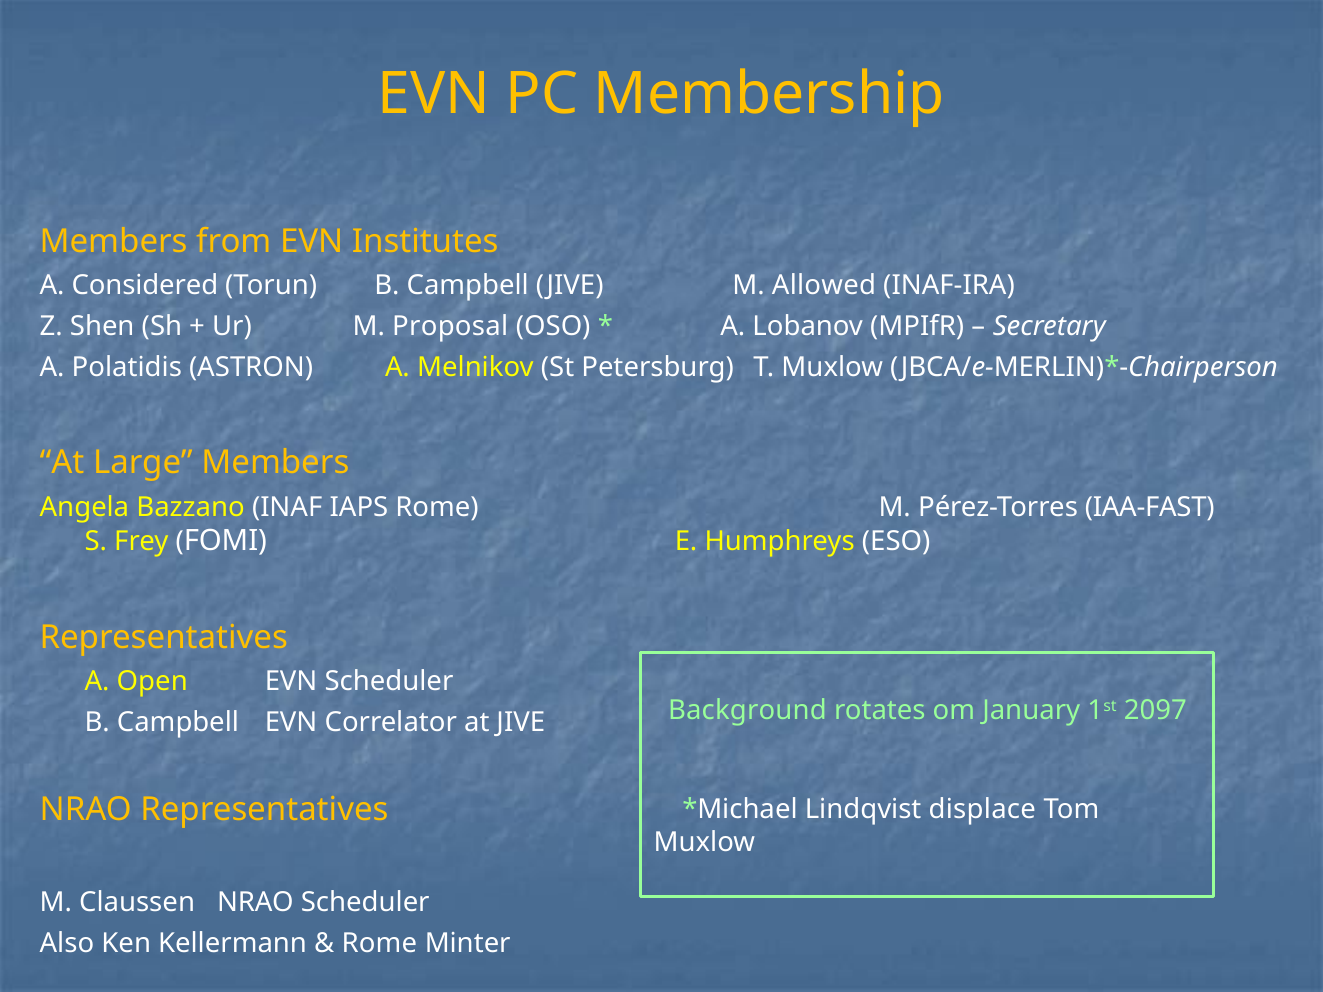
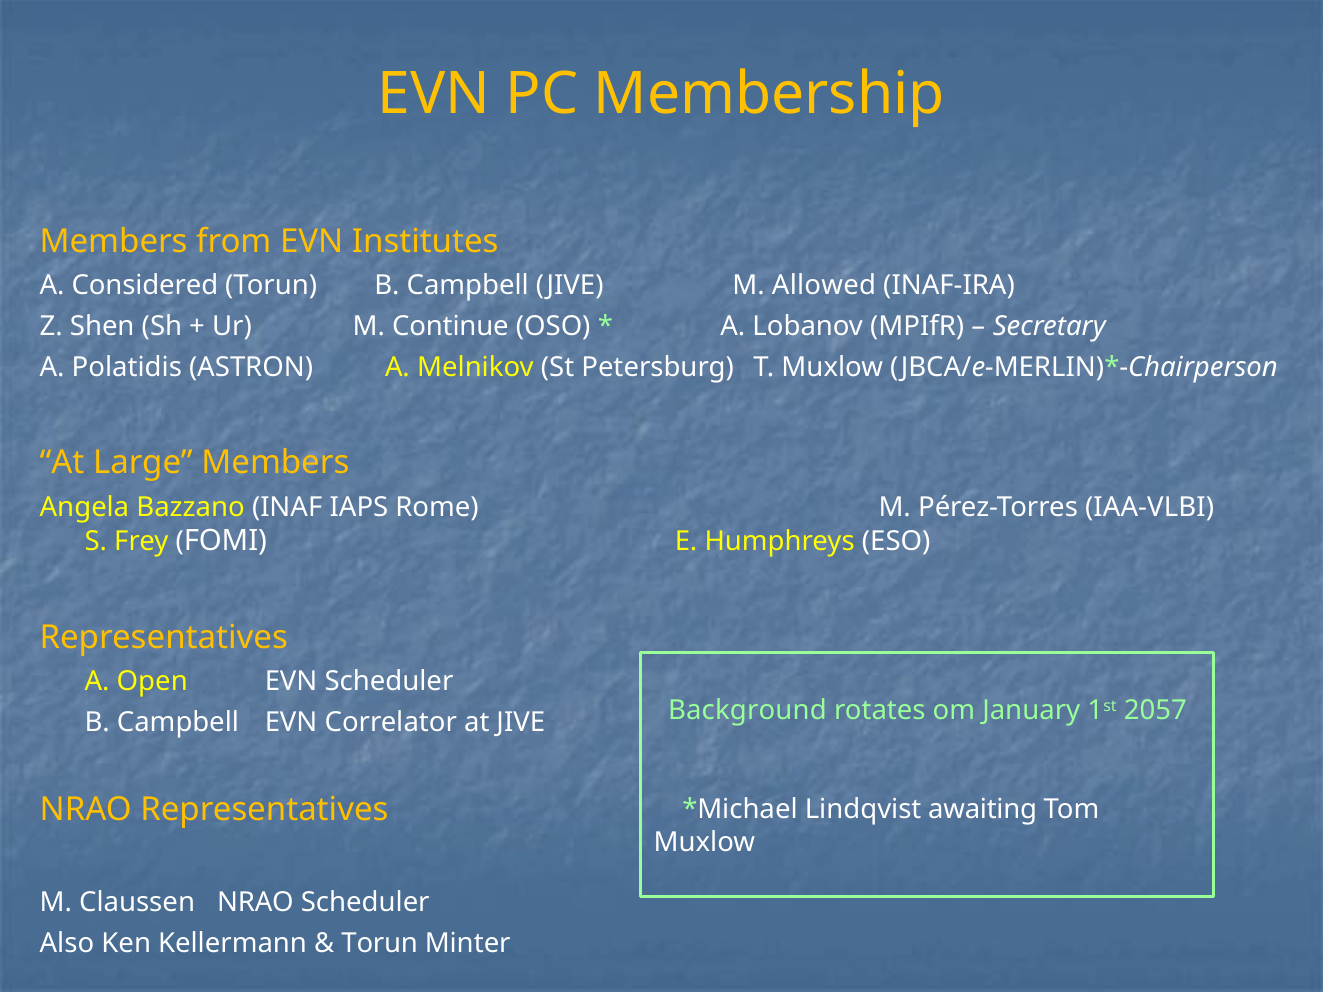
Proposal: Proposal -> Continue
IAA-FAST: IAA-FAST -> IAA-VLBI
2097: 2097 -> 2057
displace: displace -> awaiting
Rome at (379, 944): Rome -> Torun
